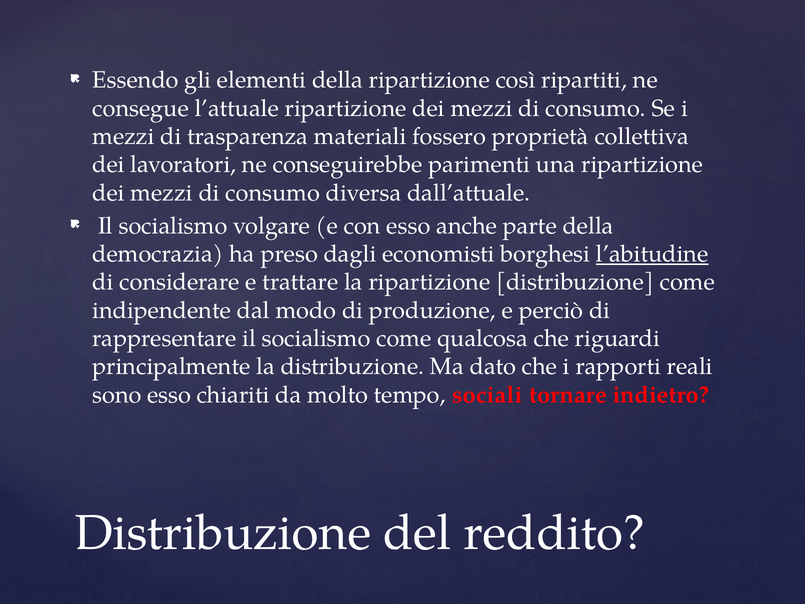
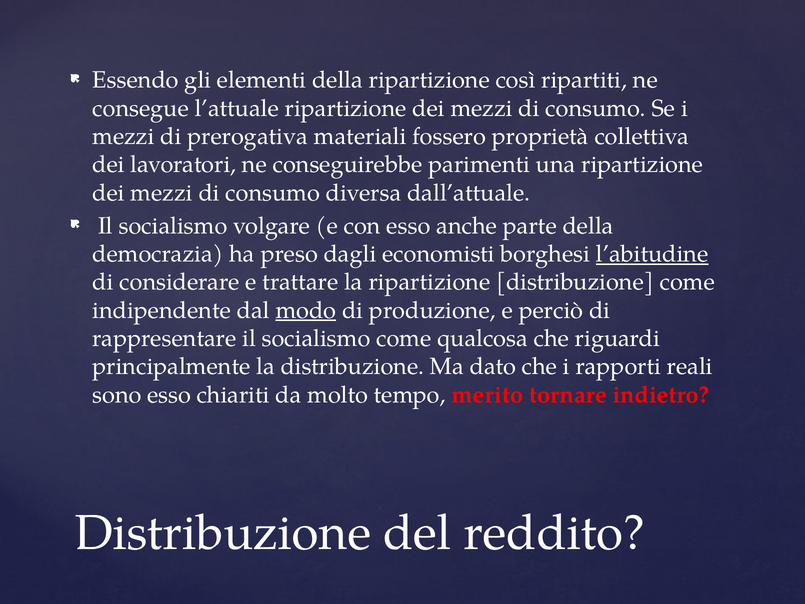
trasparenza: trasparenza -> prerogativa
modo underline: none -> present
sociali: sociali -> merito
